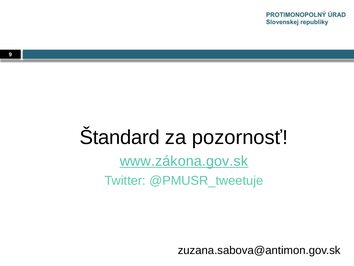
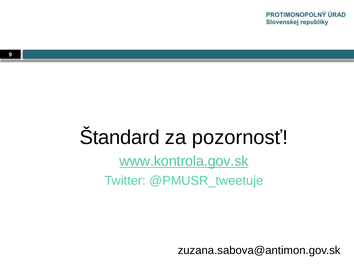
www.zákona.gov.sk: www.zákona.gov.sk -> www.kontrola.gov.sk
